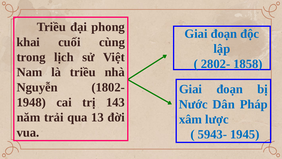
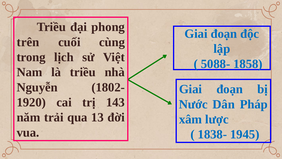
khai: khai -> trên
2802-: 2802- -> 5088-
1948: 1948 -> 1920
5943-: 5943- -> 1838-
